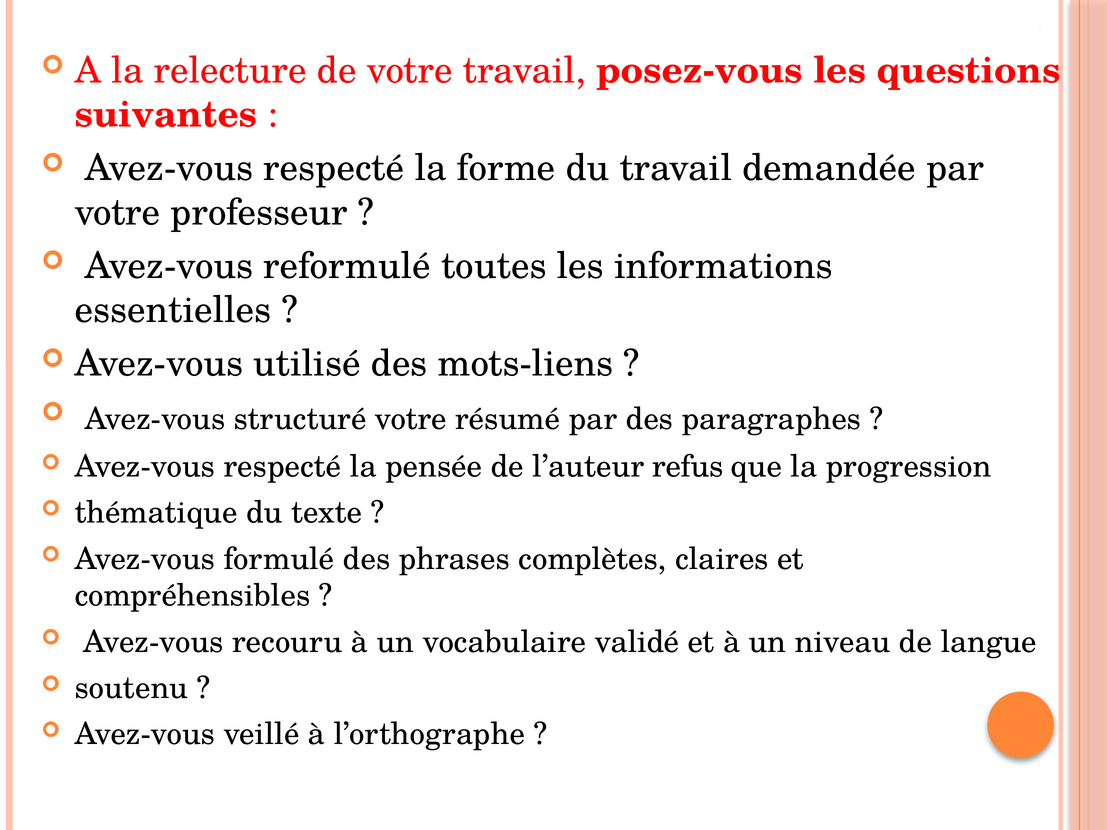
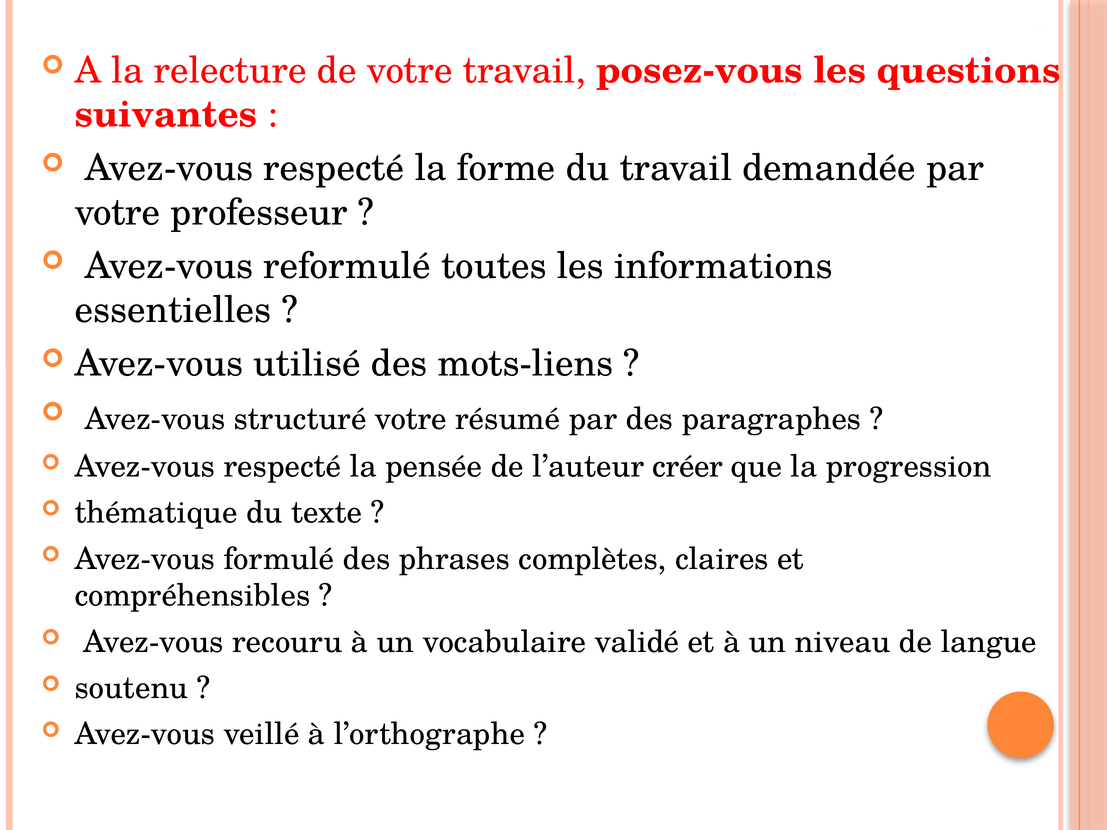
refus: refus -> créer
